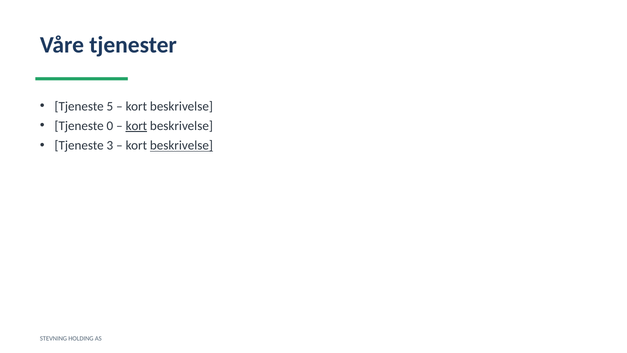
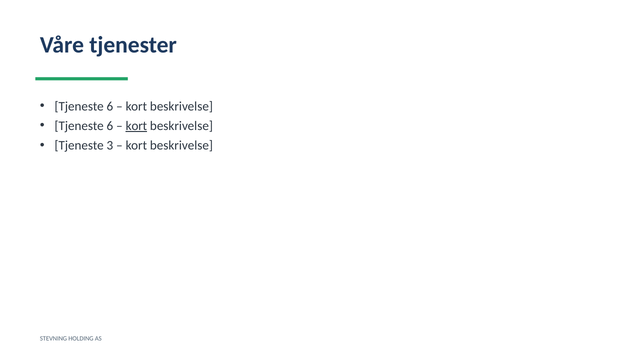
5 at (110, 106): 5 -> 6
0 at (110, 126): 0 -> 6
beskrivelse at (181, 145) underline: present -> none
